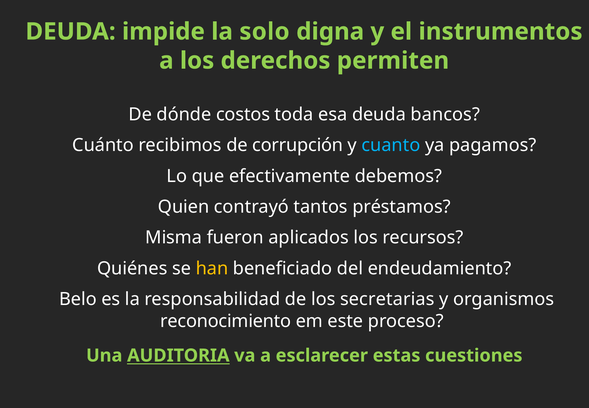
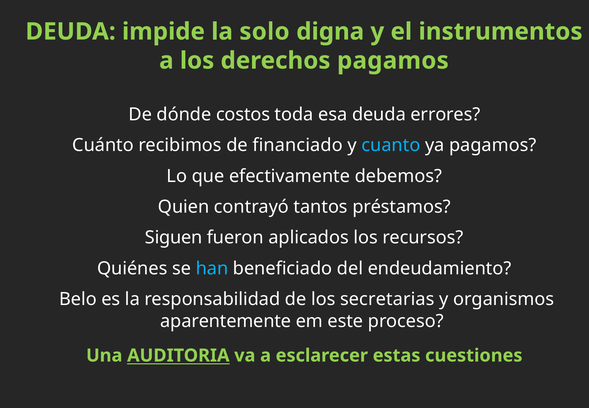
derechos permiten: permiten -> pagamos
bancos: bancos -> errores
corrupción: corrupción -> financiado
Misma: Misma -> Siguen
han colour: yellow -> light blue
reconocimiento: reconocimiento -> aparentemente
